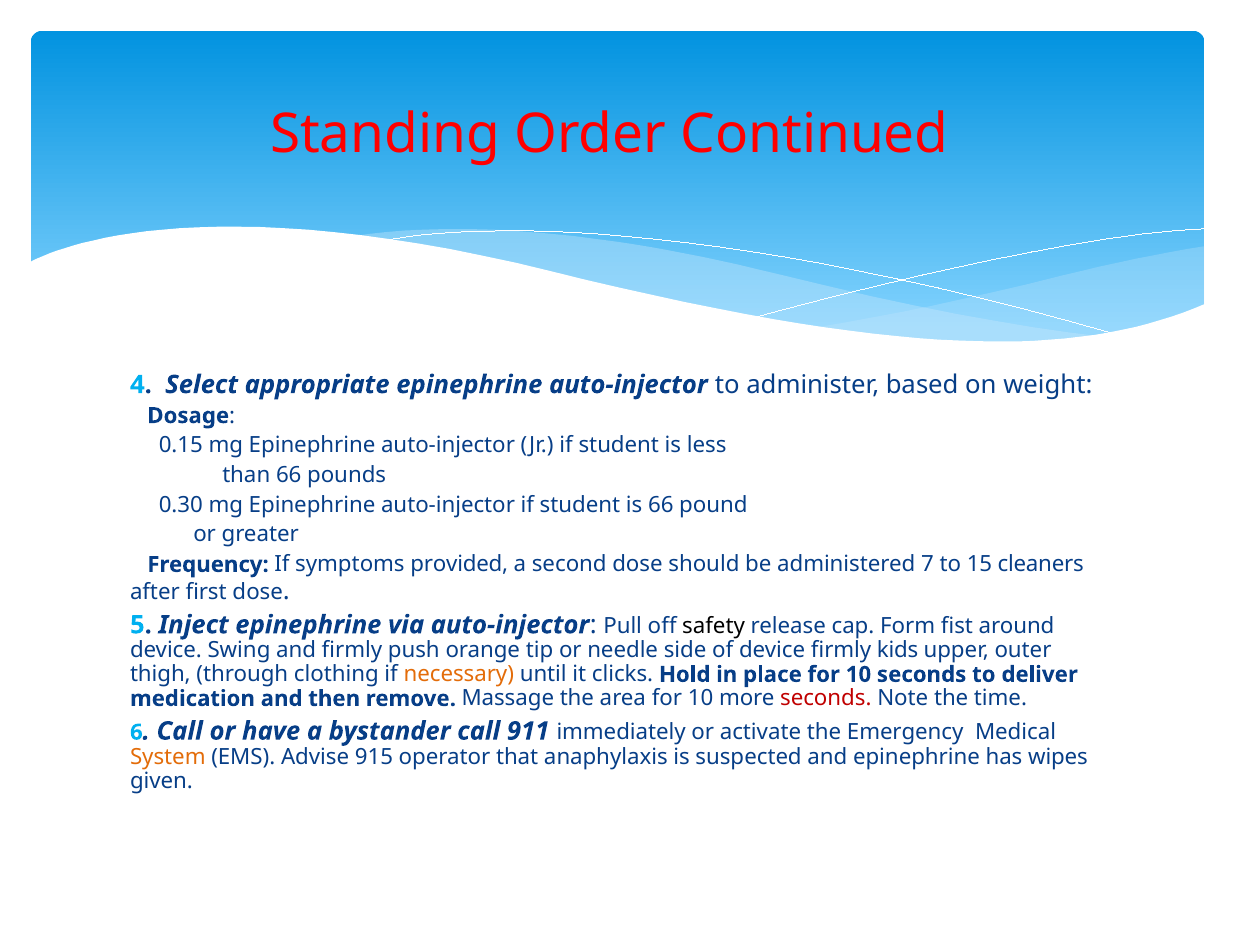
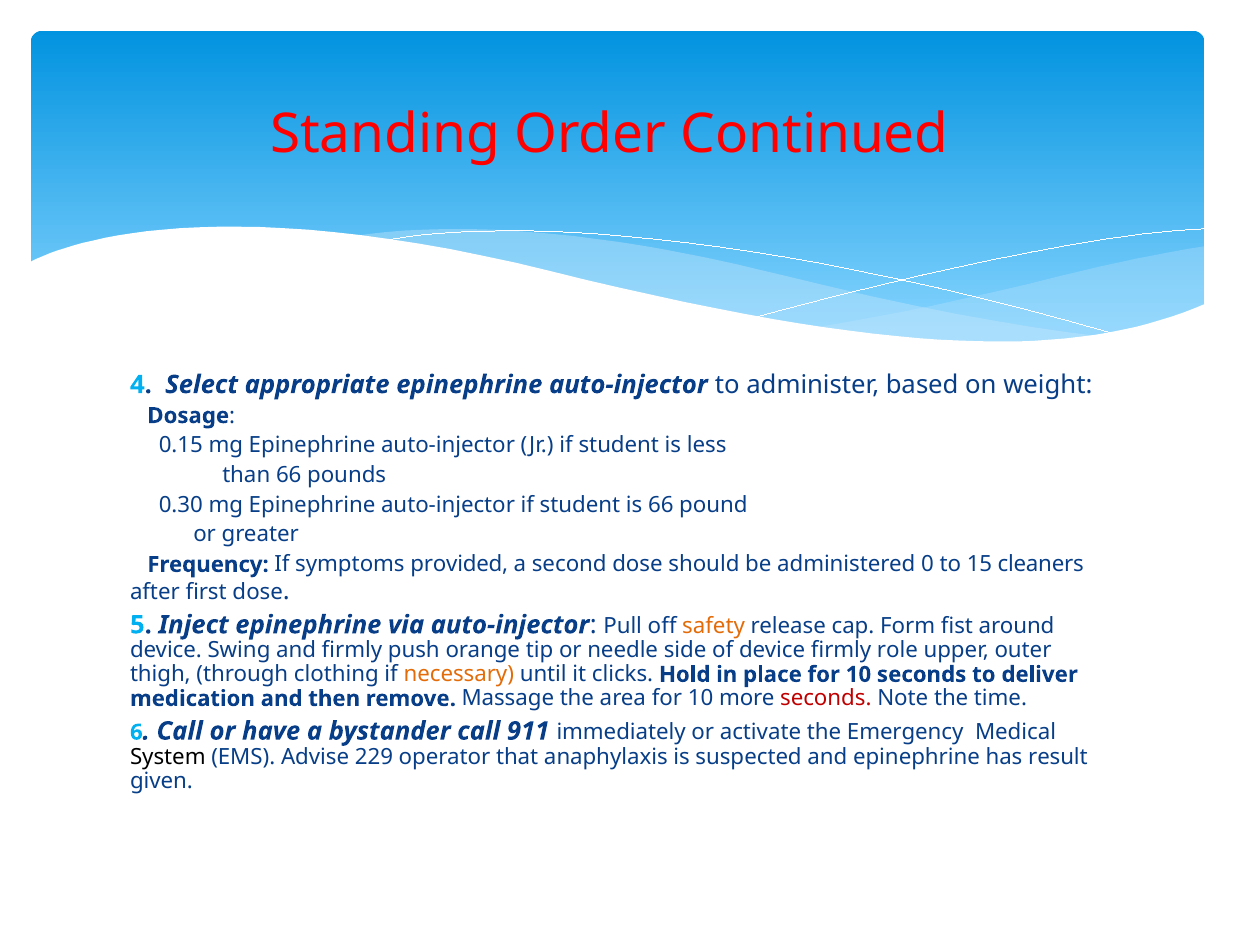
7: 7 -> 0
safety colour: black -> orange
kids: kids -> role
System colour: orange -> black
915: 915 -> 229
wipes: wipes -> result
